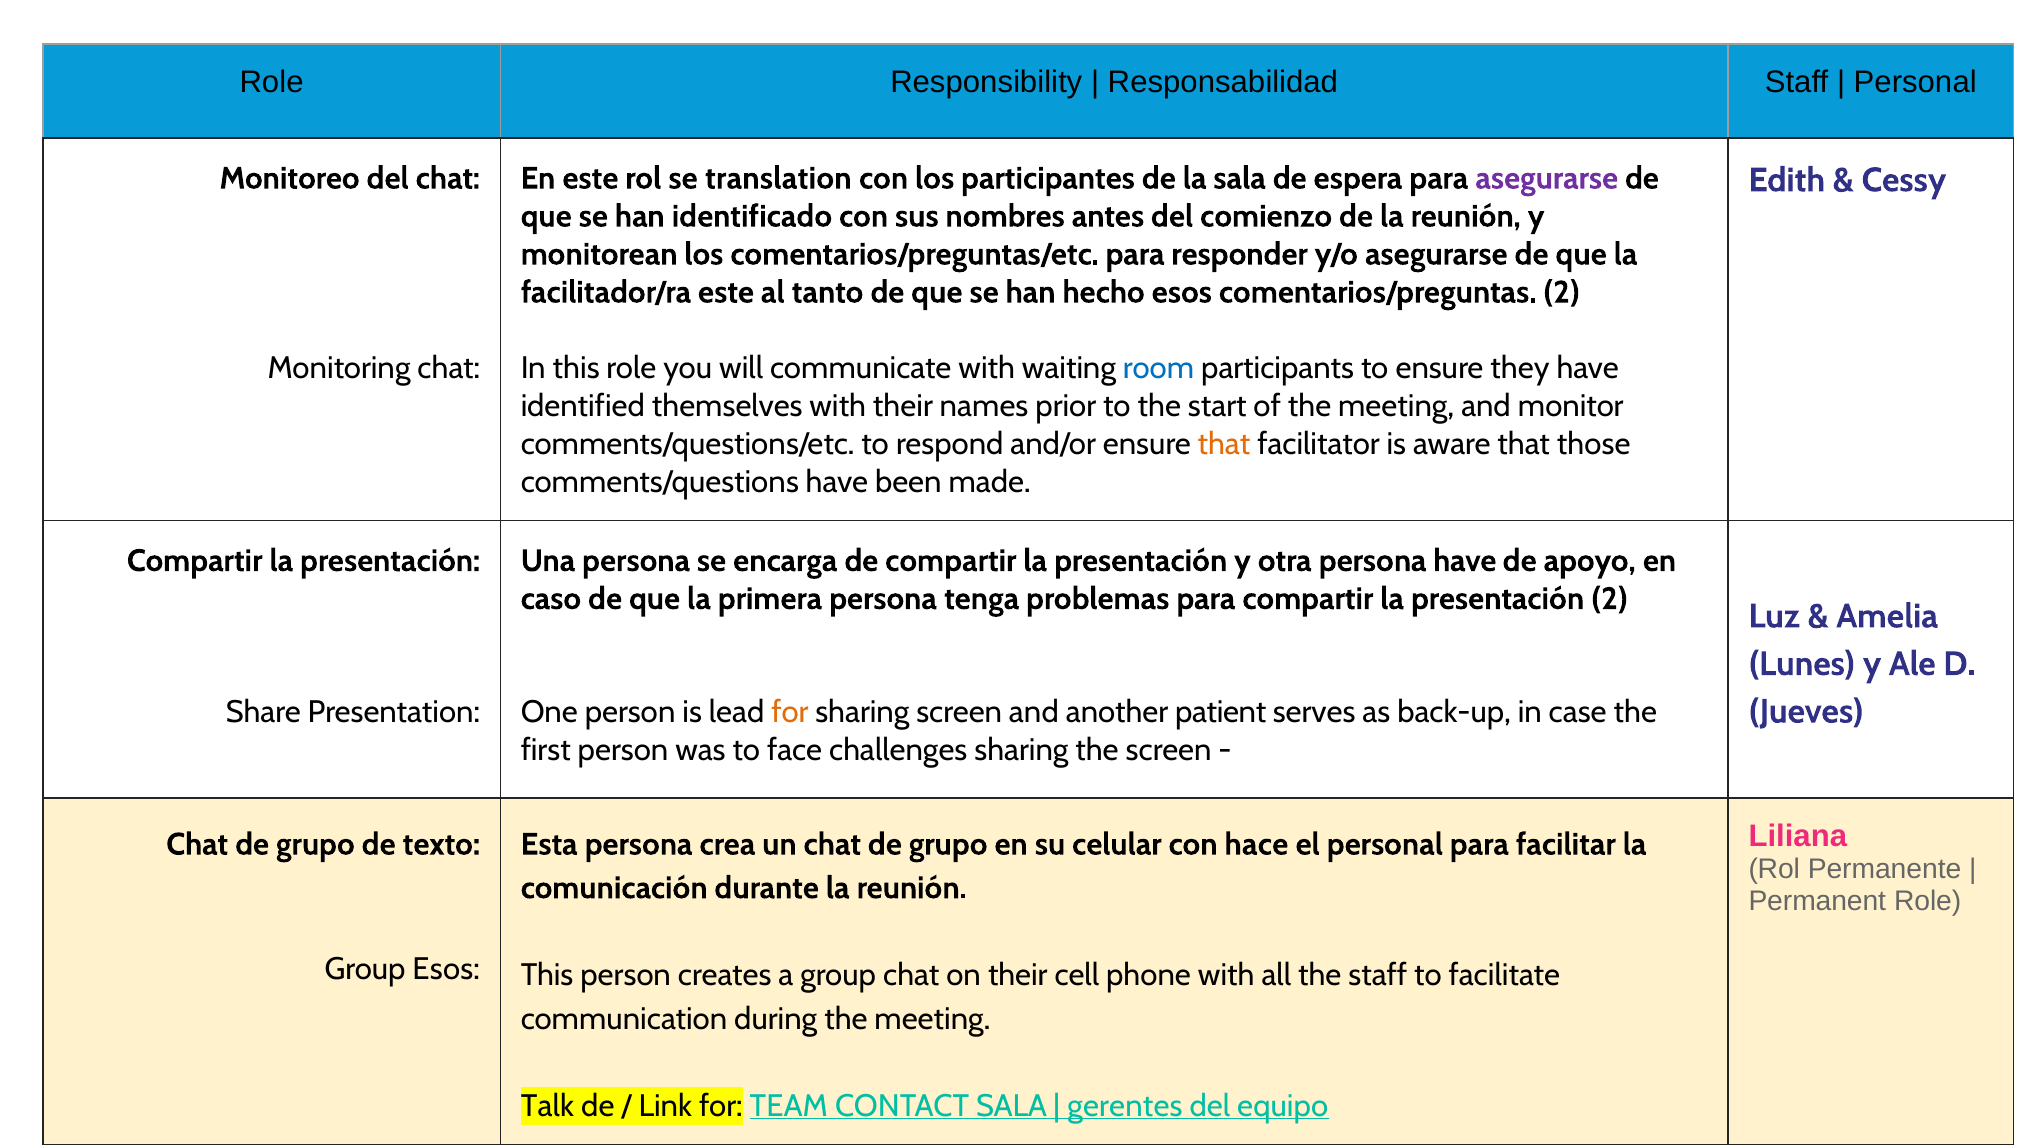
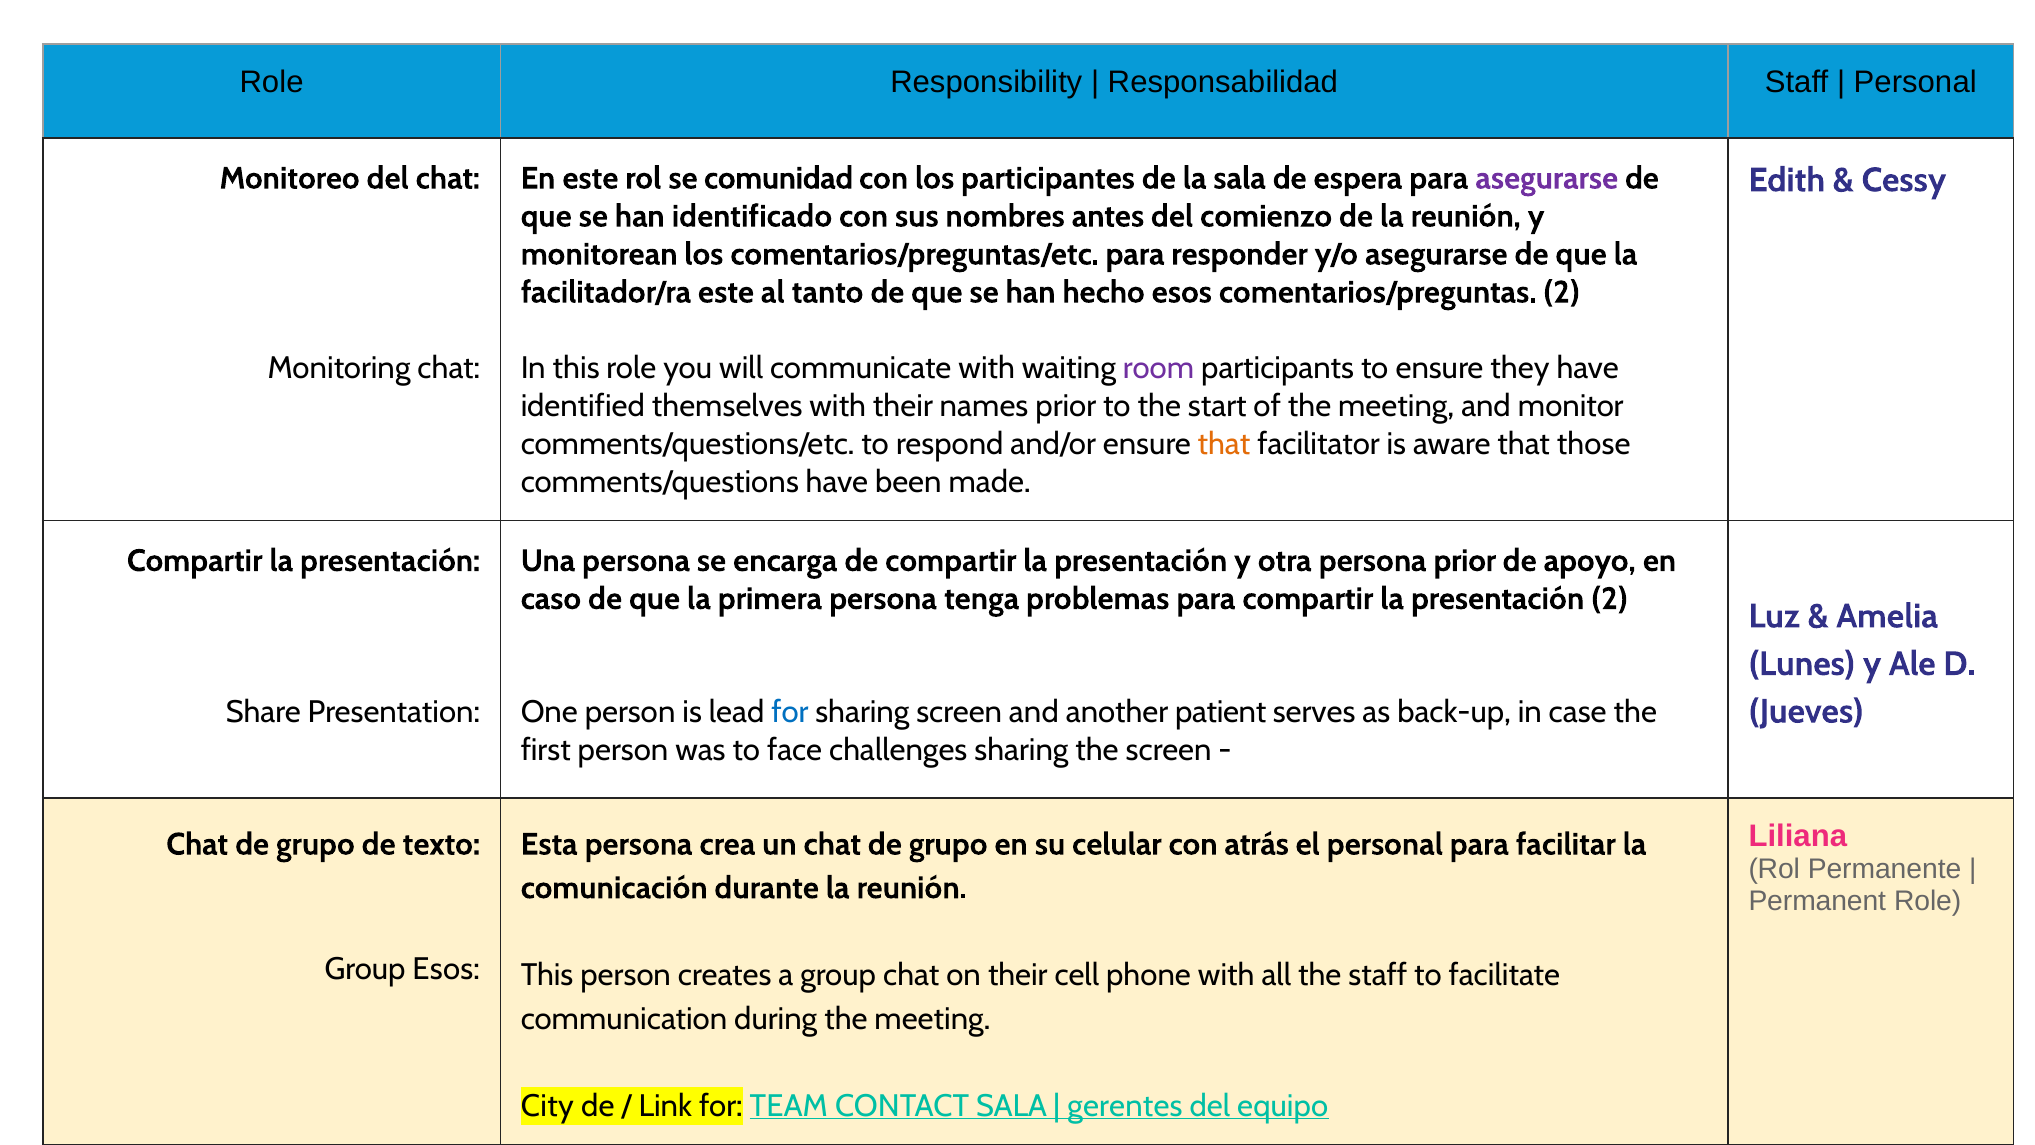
translation: translation -> comunidad
room colour: blue -> purple
persona have: have -> prior
for at (790, 713) colour: orange -> blue
hace: hace -> atrás
Talk: Talk -> City
